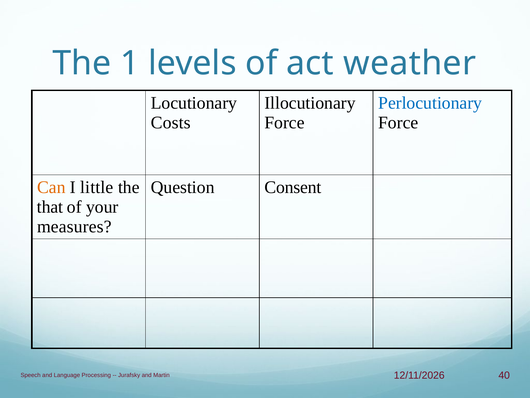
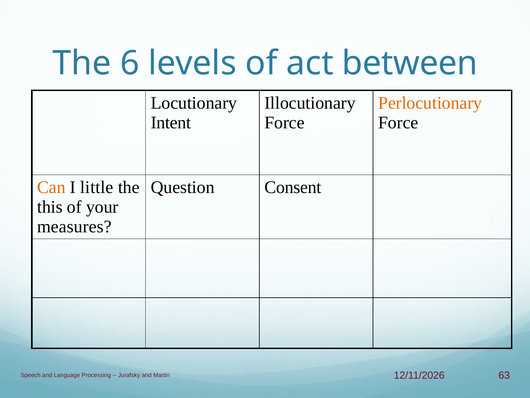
1: 1 -> 6
weather: weather -> between
Perlocutionary colour: blue -> orange
Costs: Costs -> Intent
that: that -> this
40: 40 -> 63
